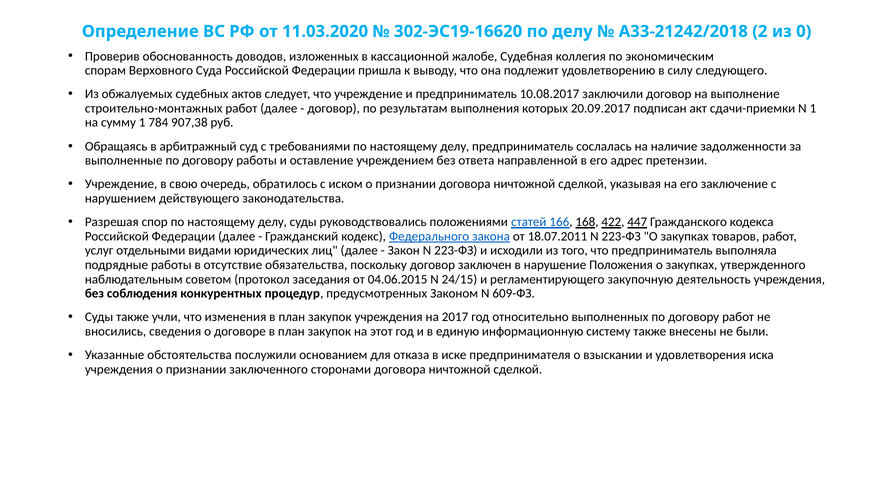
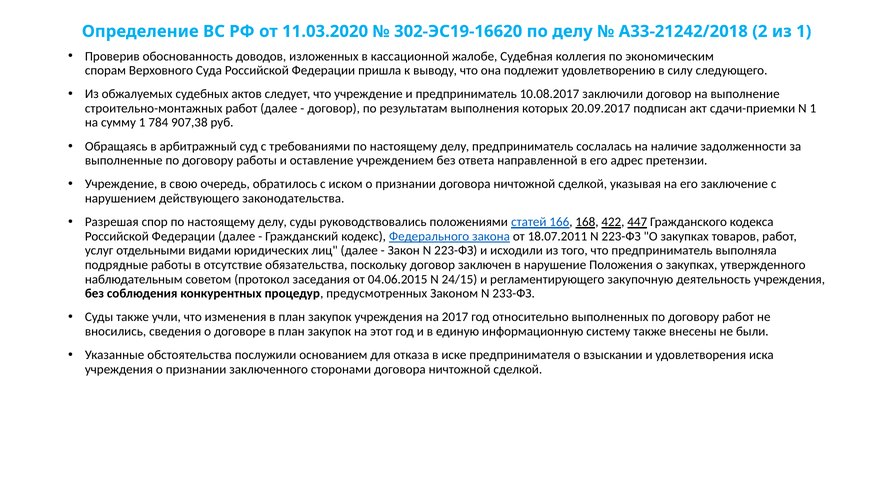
из 0: 0 -> 1
609-ФЗ: 609-ФЗ -> 233-ФЗ
